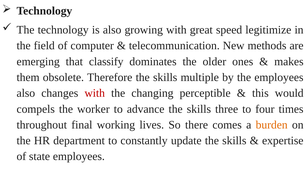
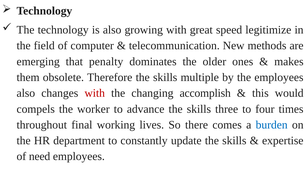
classify: classify -> penalty
perceptible: perceptible -> accomplish
burden colour: orange -> blue
state: state -> need
